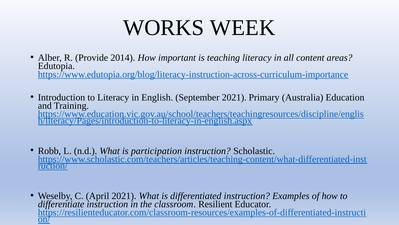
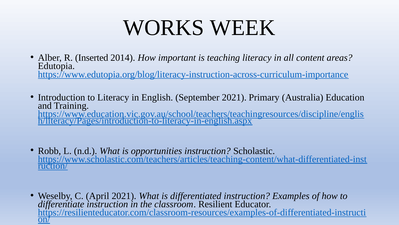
Provide: Provide -> Inserted
participation: participation -> opportunities
